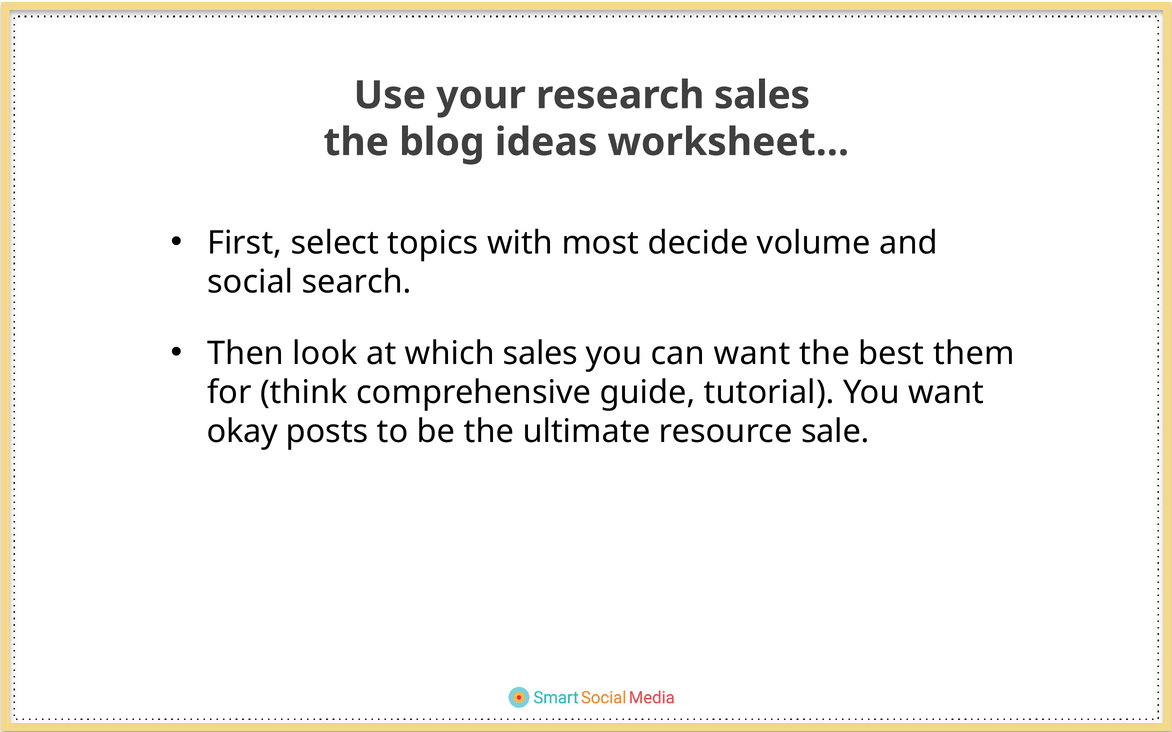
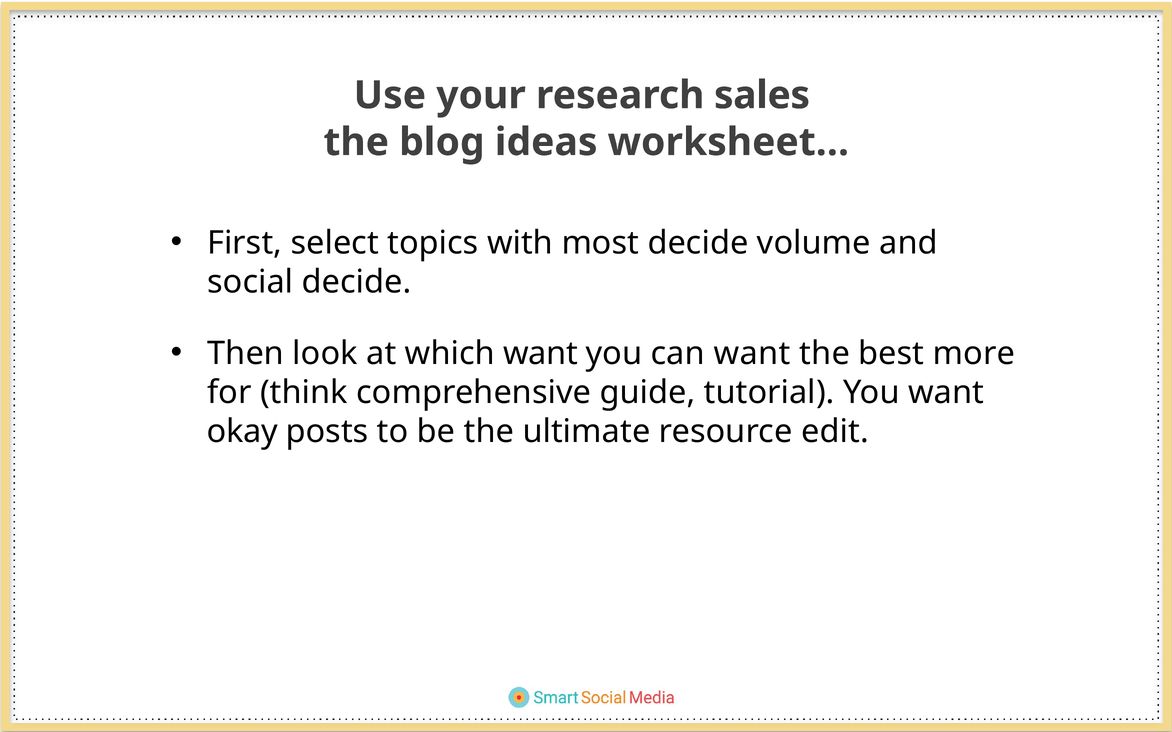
social search: search -> decide
which sales: sales -> want
them: them -> more
sale: sale -> edit
